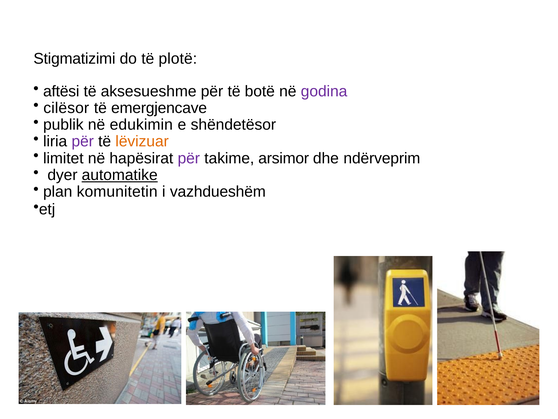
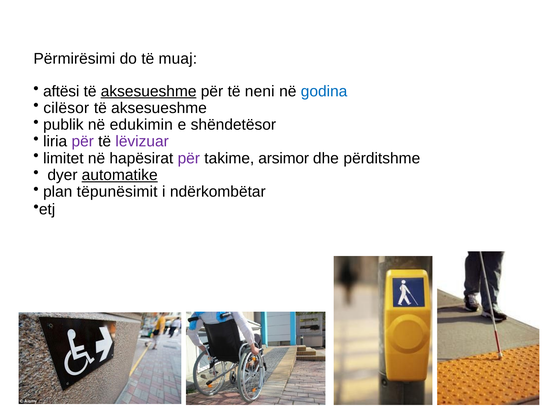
Stigmatizimi: Stigmatizimi -> Përmirësimi
plotë: plotë -> muaj
aksesueshme at (149, 91) underline: none -> present
botë: botë -> neni
godina colour: purple -> blue
emergjencave at (159, 108): emergjencave -> aksesueshme
lëvizuar colour: orange -> purple
ndërveprim: ndërveprim -> përditshme
komunitetin: komunitetin -> tëpunësimit
vazhdueshëm: vazhdueshëm -> ndërkombëtar
